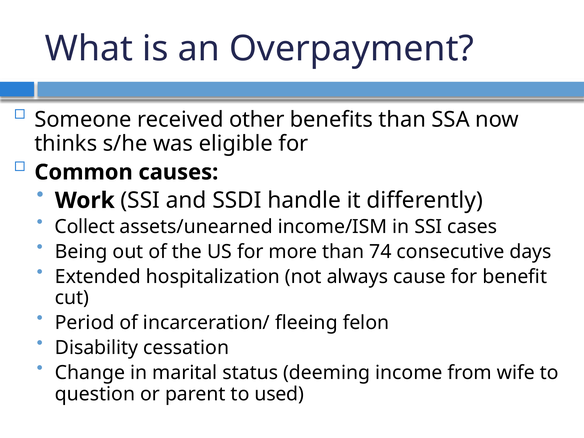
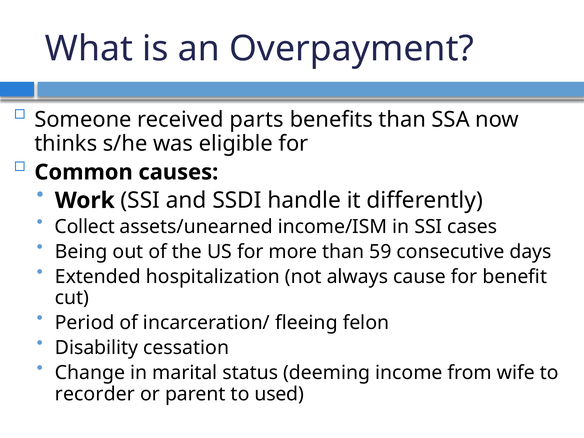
other: other -> parts
74: 74 -> 59
question: question -> recorder
